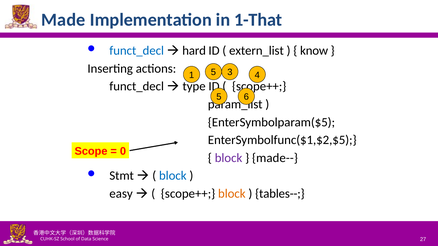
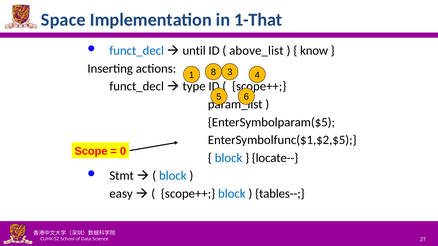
Made: Made -> Space
hard: hard -> until
extern_list: extern_list -> above_list
1 5: 5 -> 8
block at (229, 158) colour: purple -> blue
made--: made-- -> locate--
block at (232, 194) colour: orange -> blue
